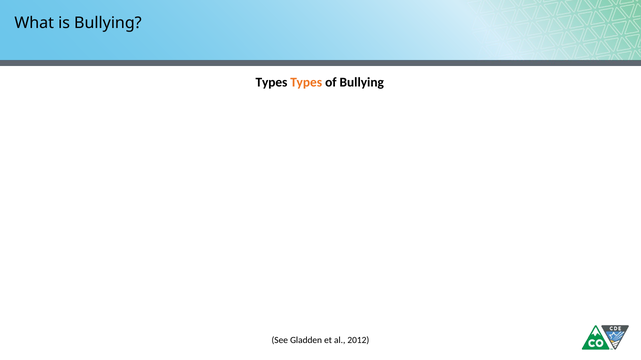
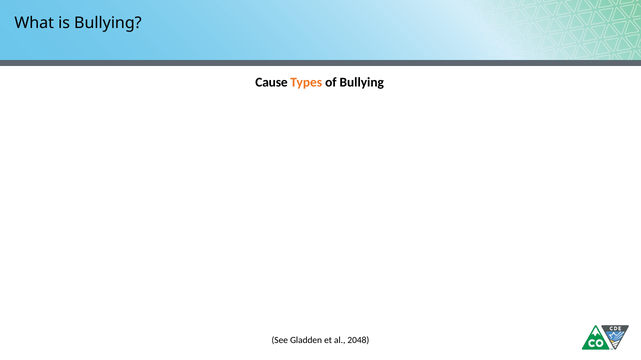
Types at (271, 82): Types -> Cause
2012: 2012 -> 2048
